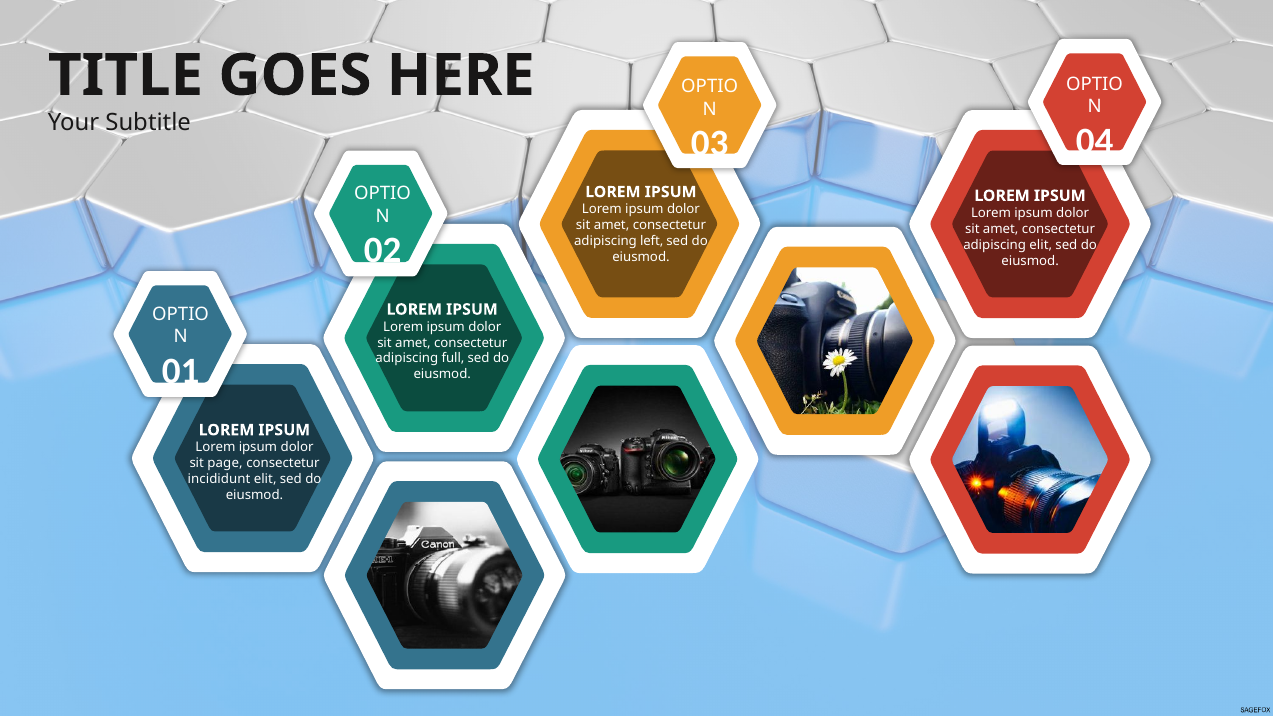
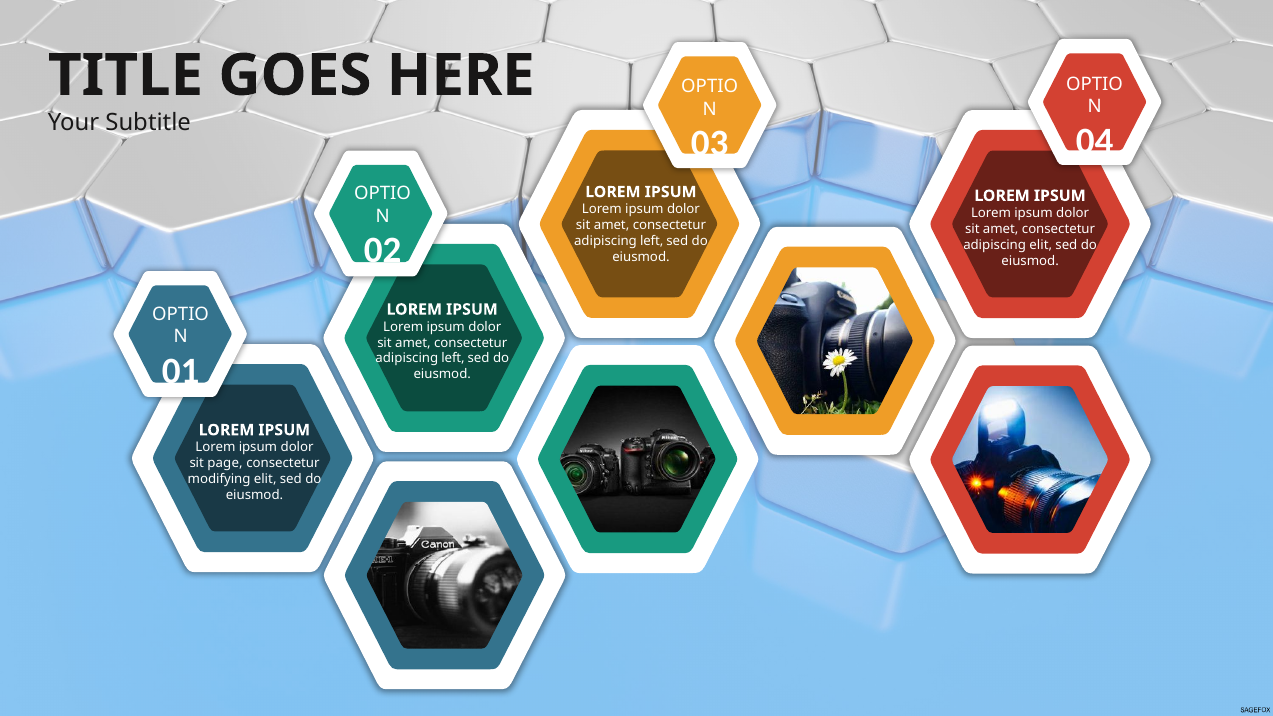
full at (453, 359): full -> left
incididunt: incididunt -> modifying
